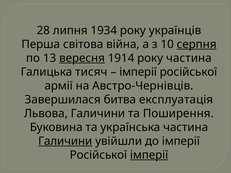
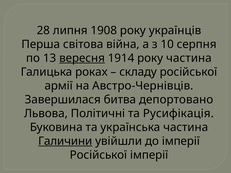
1934: 1934 -> 1908
серпня underline: present -> none
тисяч: тисяч -> роках
імперії at (138, 72): імперії -> складу
експлуатація: експлуатація -> депортовано
Львова Галичини: Галичини -> Політичні
Поширення: Поширення -> Русифікація
імперії at (149, 155) underline: present -> none
